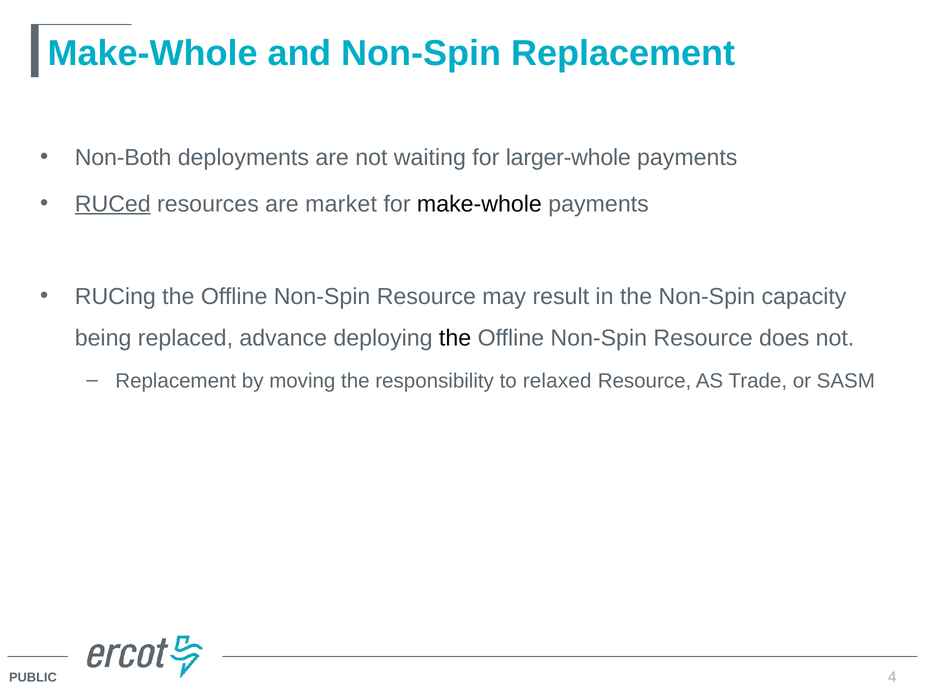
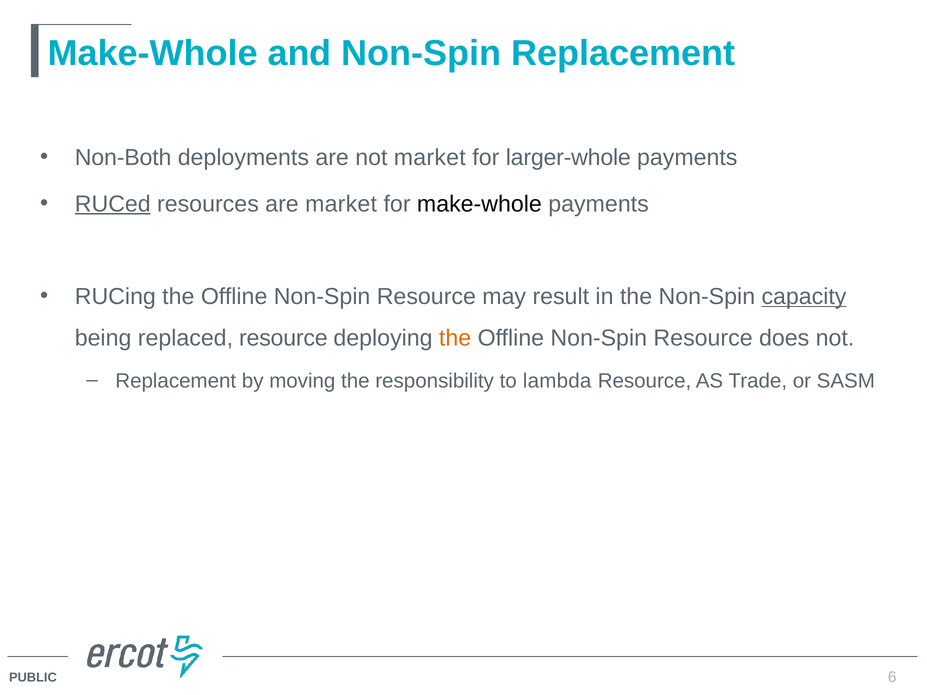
not waiting: waiting -> market
capacity underline: none -> present
replaced advance: advance -> resource
the at (455, 338) colour: black -> orange
relaxed: relaxed -> lambda
4: 4 -> 6
